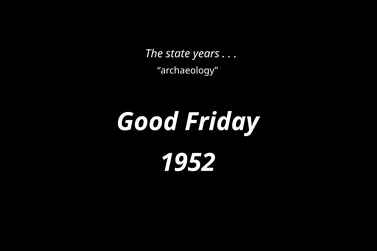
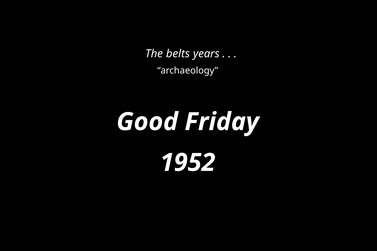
state: state -> belts
